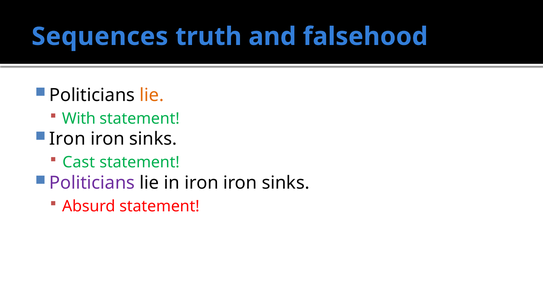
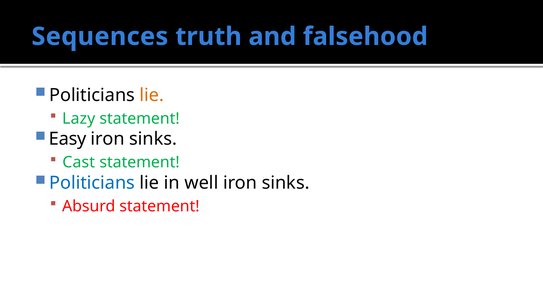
With: With -> Lazy
Iron at (67, 139): Iron -> Easy
Politicians at (92, 183) colour: purple -> blue
in iron: iron -> well
